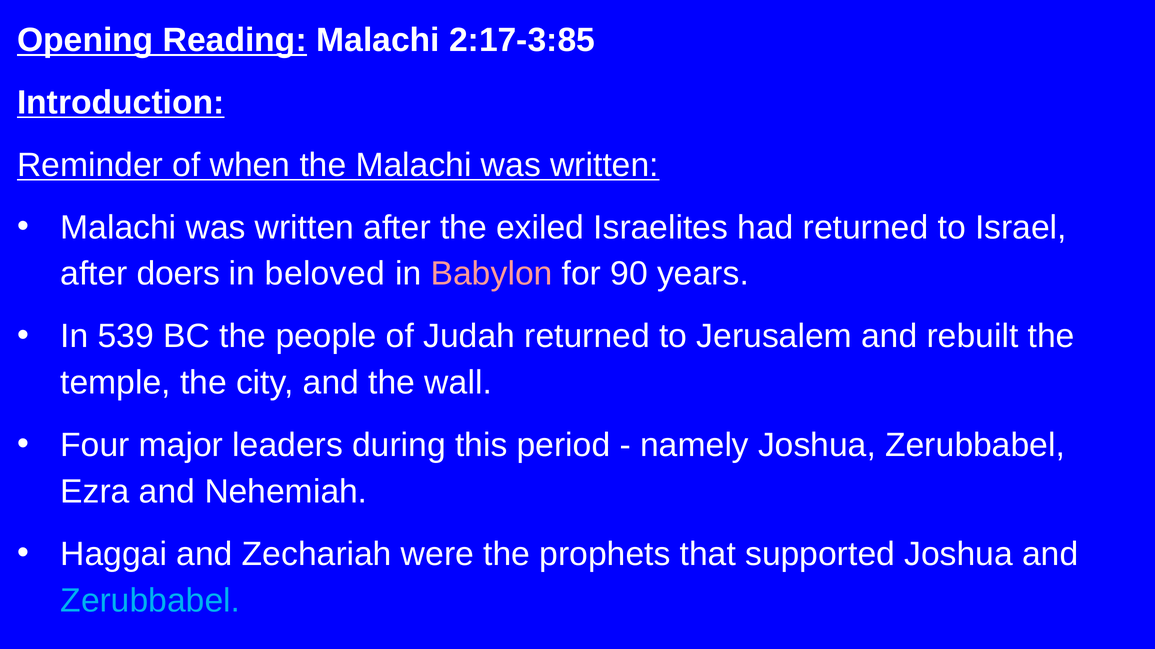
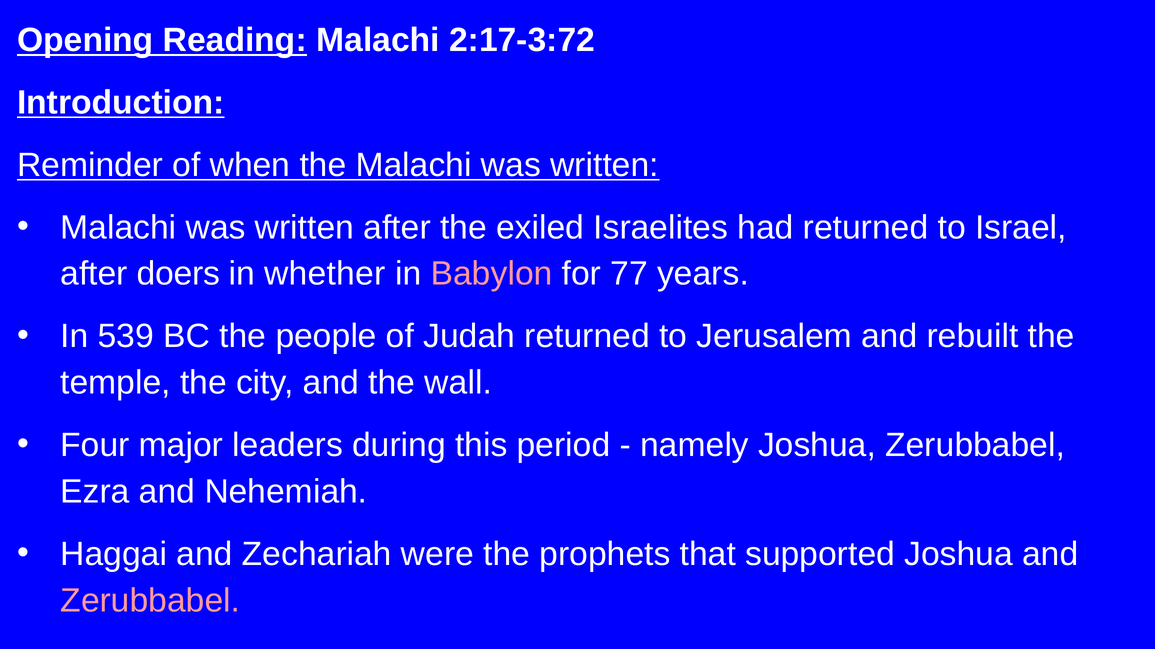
2:17-3:85: 2:17-3:85 -> 2:17-3:72
beloved: beloved -> whether
90: 90 -> 77
Zerubbabel at (150, 601) colour: light blue -> pink
